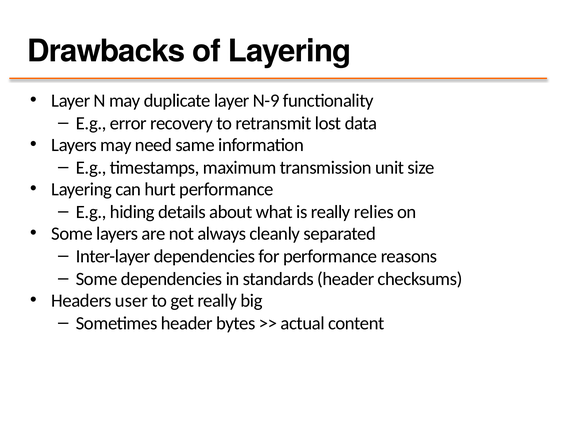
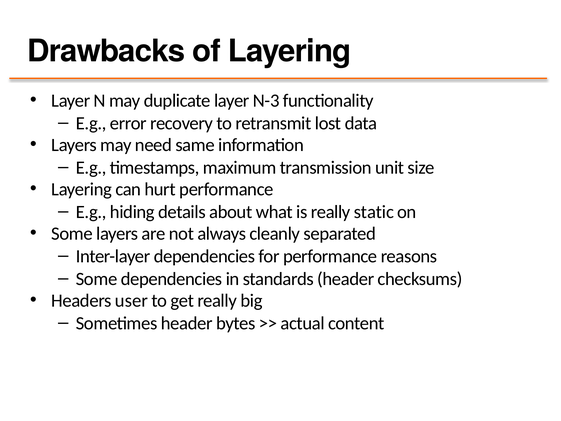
N-9: N-9 -> N-3
relies: relies -> static
